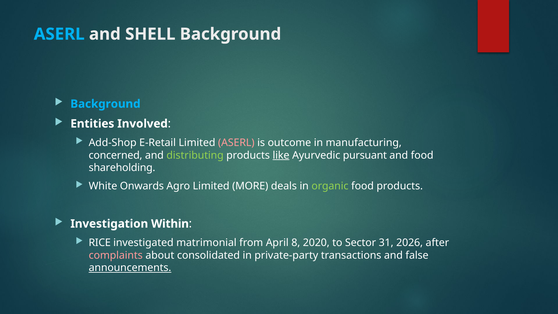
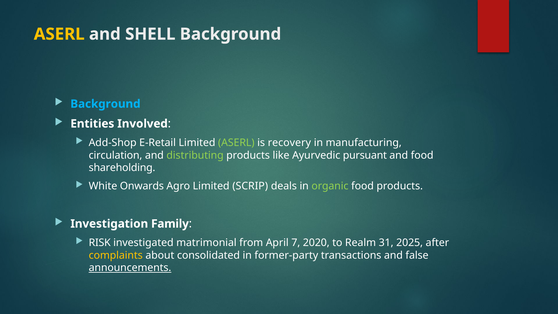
ASERL at (59, 34) colour: light blue -> yellow
ASERL at (236, 143) colour: pink -> light green
outcome: outcome -> recovery
concerned: concerned -> circulation
like underline: present -> none
MORE: MORE -> SCRIP
Within: Within -> Family
RICE: RICE -> RISK
8: 8 -> 7
Sector: Sector -> Realm
2026: 2026 -> 2025
complaints colour: pink -> yellow
private-party: private-party -> former-party
